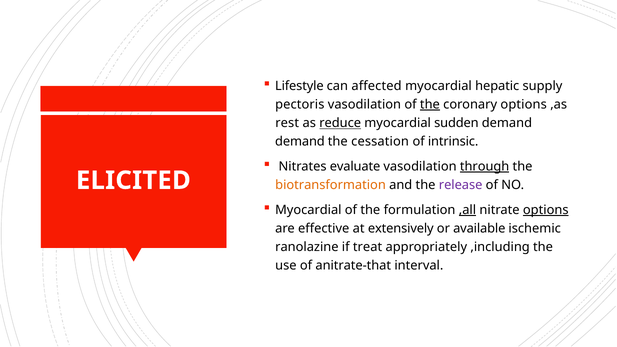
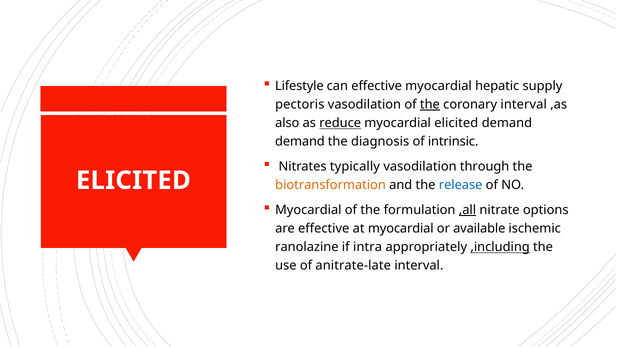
can affected: affected -> effective
coronary options: options -> interval
rest: rest -> also
myocardial sudden: sudden -> elicited
cessation: cessation -> diagnosis
evaluate: evaluate -> typically
through underline: present -> none
release colour: purple -> blue
options at (546, 210) underline: present -> none
at extensively: extensively -> myocardial
treat: treat -> intra
,including underline: none -> present
anitrate-that: anitrate-that -> anitrate-late
